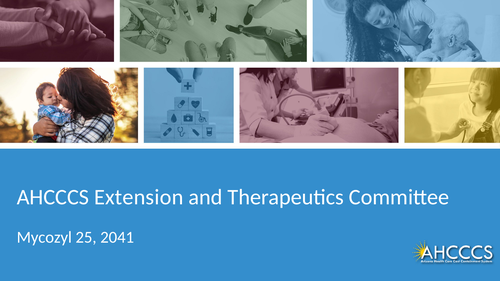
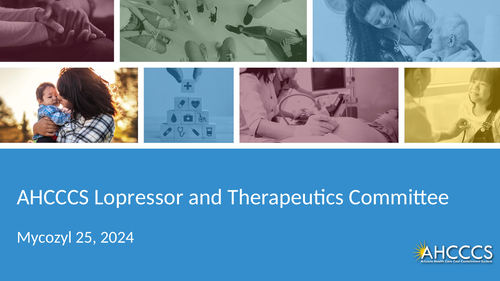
Extension: Extension -> Lopressor
2041: 2041 -> 2024
